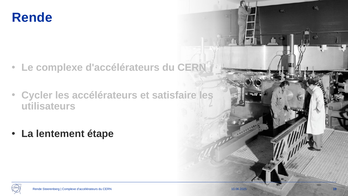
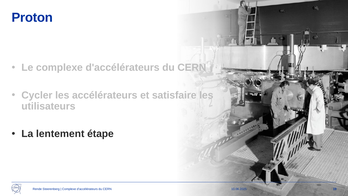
Rende at (32, 18): Rende -> Proton
